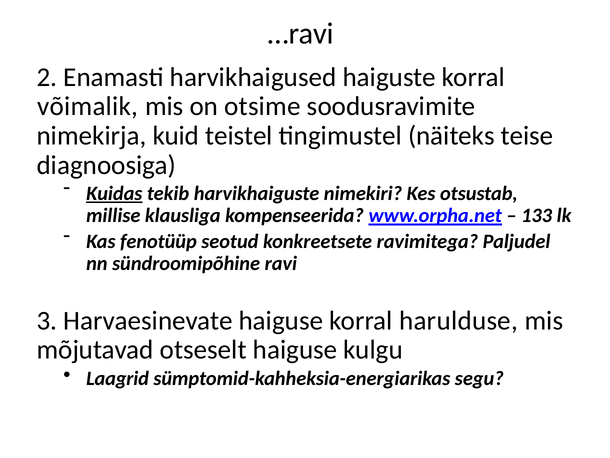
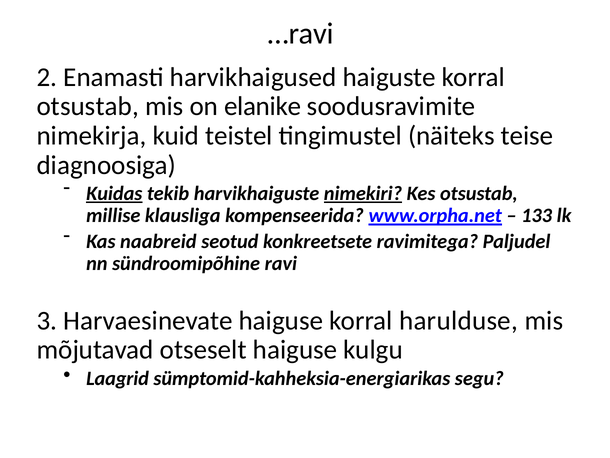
võimalik at (88, 106): võimalik -> otsustab
otsime: otsime -> elanike
nimekiri underline: none -> present
fenotüüp: fenotüüp -> naabreid
